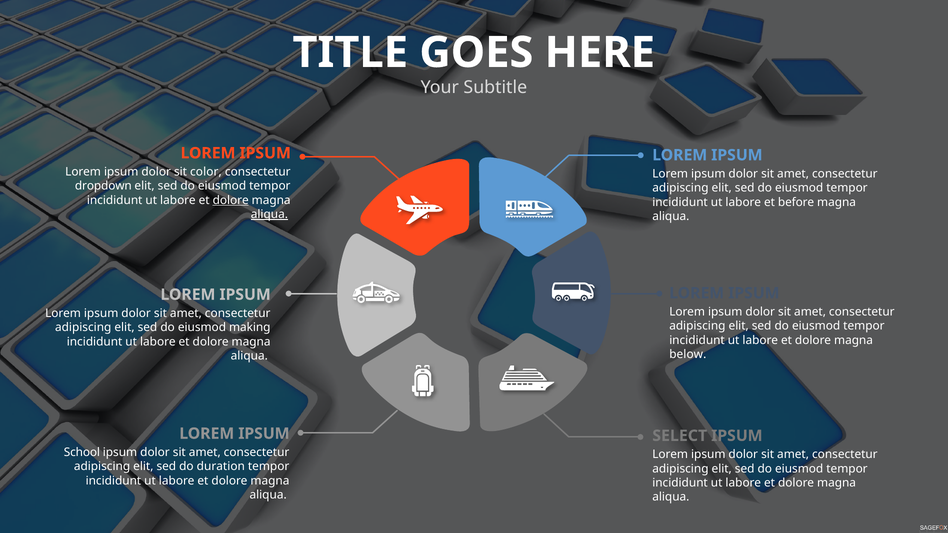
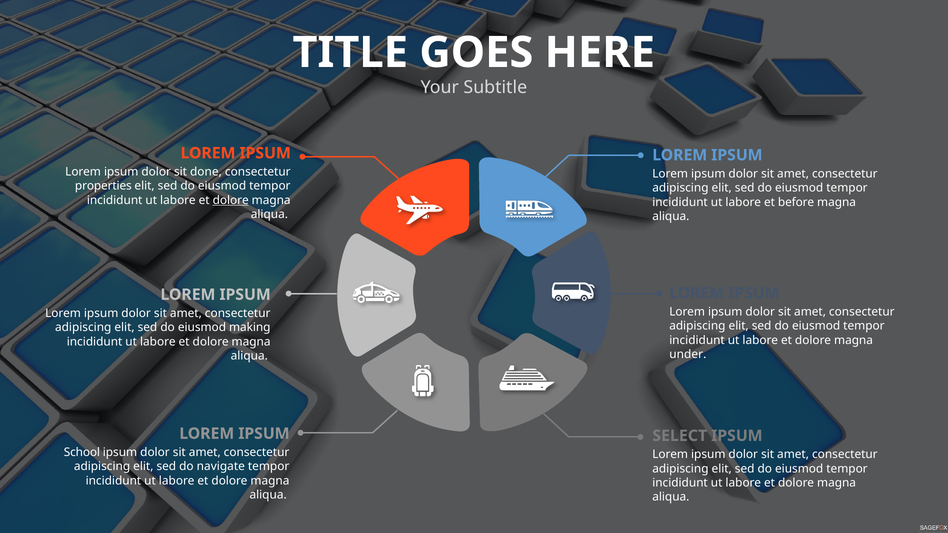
color: color -> done
dropdown: dropdown -> properties
aliqua at (269, 215) underline: present -> none
below: below -> under
duration: duration -> navigate
